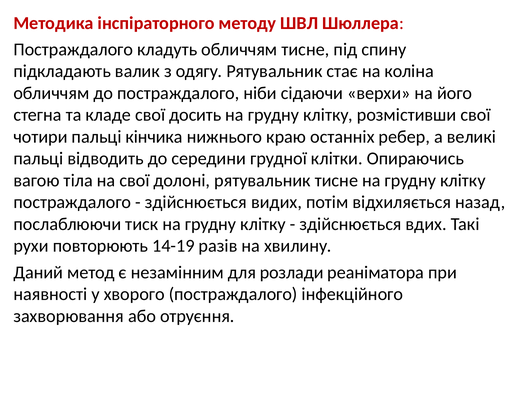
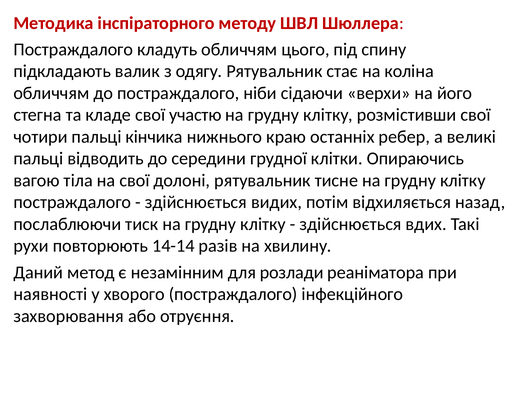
обличчям тисне: тисне -> цього
досить: досить -> участю
14-19: 14-19 -> 14-14
